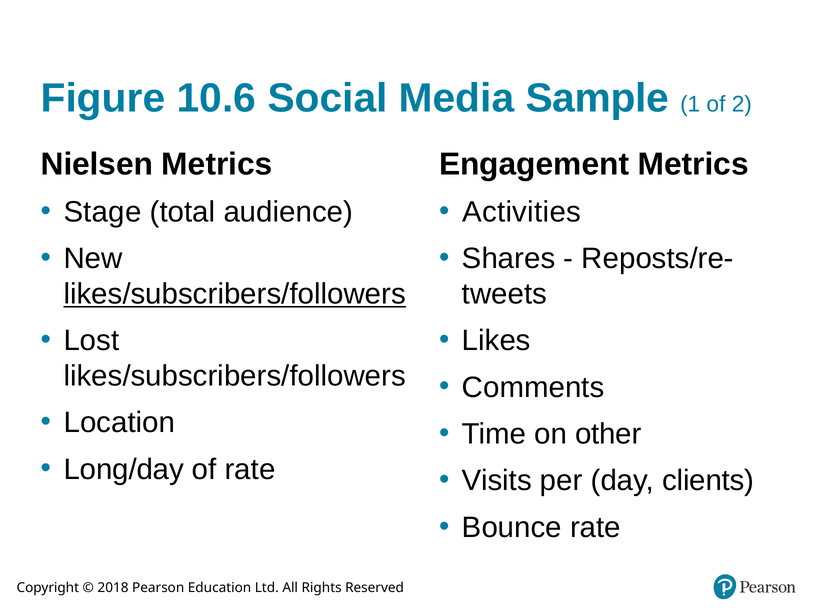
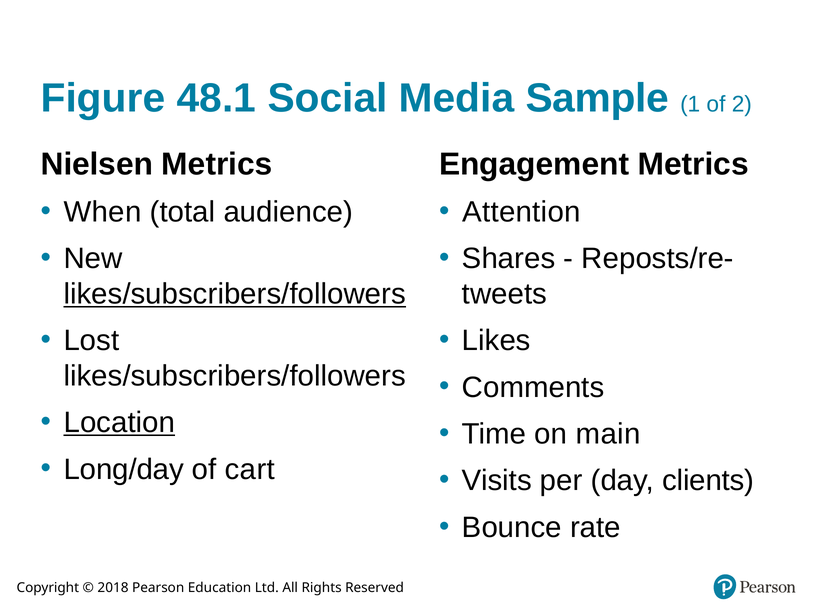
10.6: 10.6 -> 48.1
Stage: Stage -> When
Activities: Activities -> Attention
Location underline: none -> present
other: other -> main
of rate: rate -> cart
